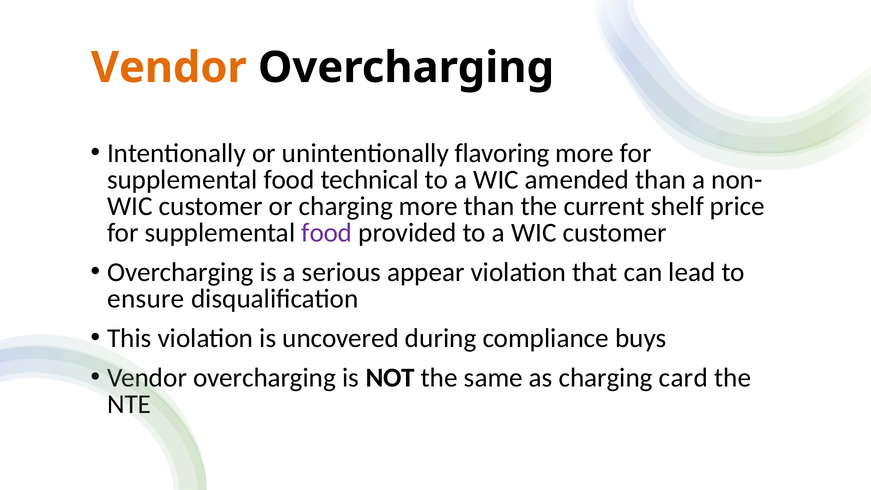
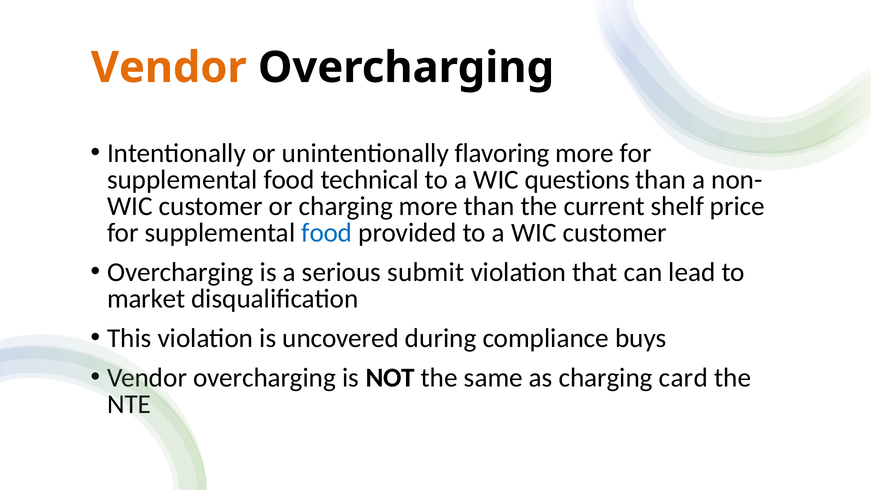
amended: amended -> questions
food at (327, 233) colour: purple -> blue
appear: appear -> submit
ensure: ensure -> market
